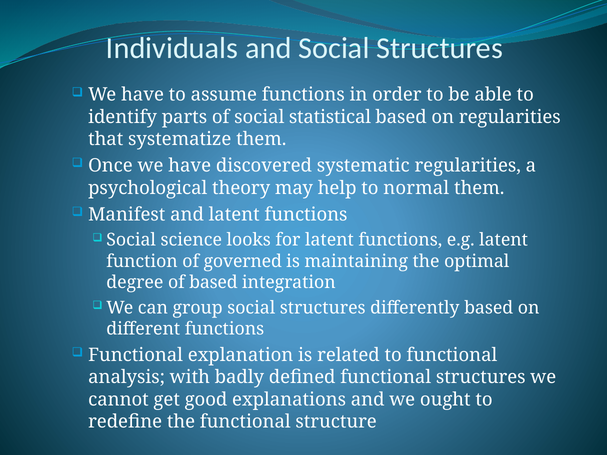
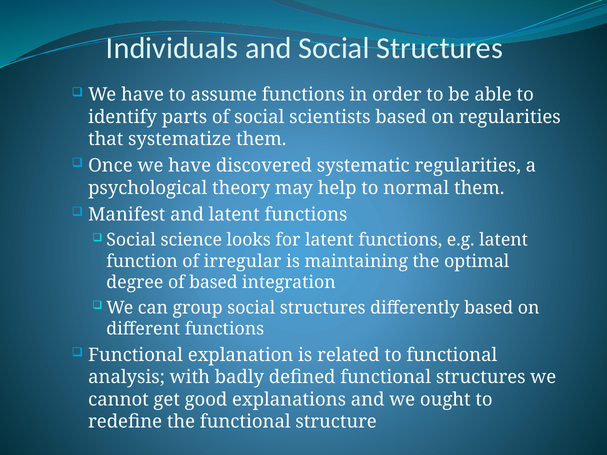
statistical: statistical -> scientists
governed: governed -> irregular
